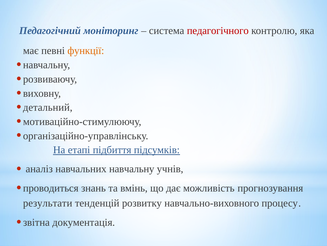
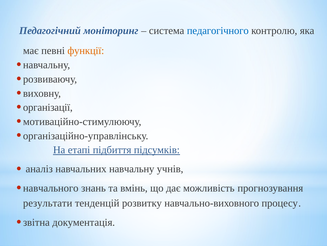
педагогічного colour: red -> blue
детальний: детальний -> організації
проводиться: проводиться -> навчального
